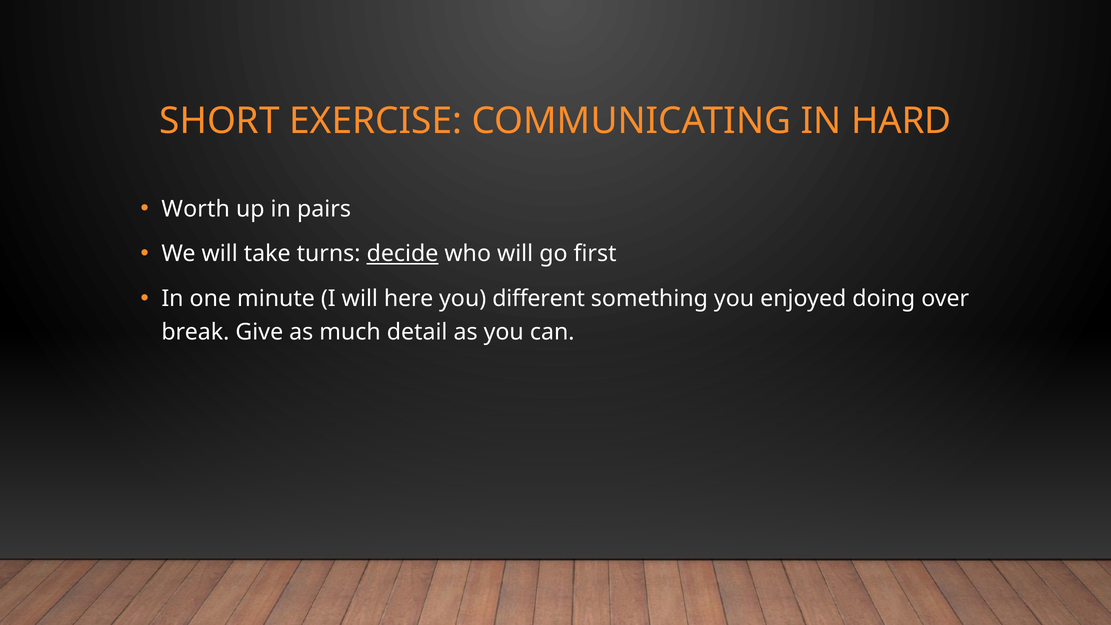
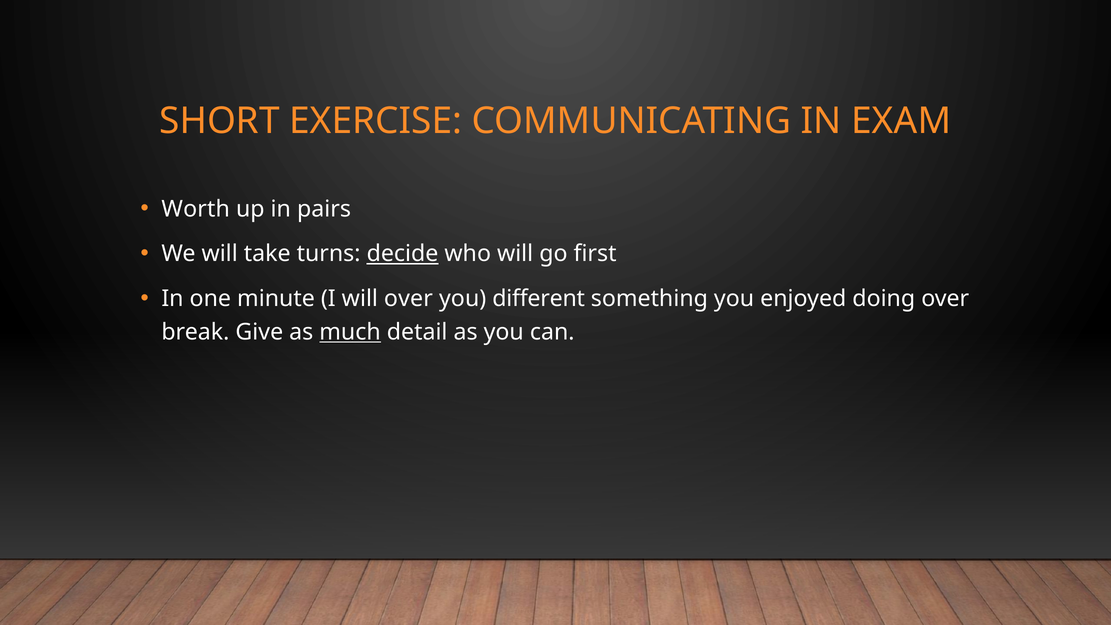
HARD: HARD -> EXAM
will here: here -> over
much underline: none -> present
